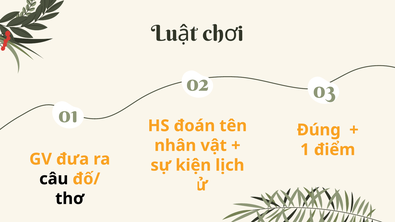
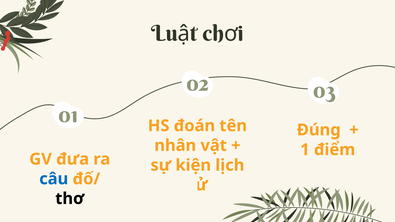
câu colour: black -> blue
